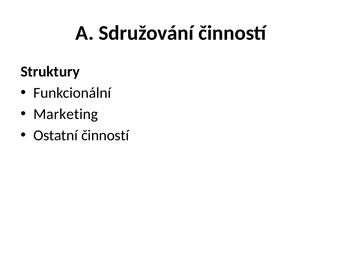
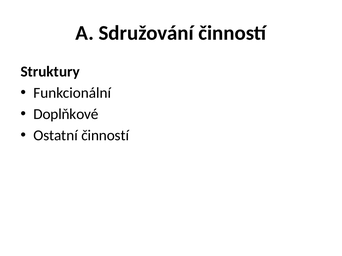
Marketing: Marketing -> Doplňkové
